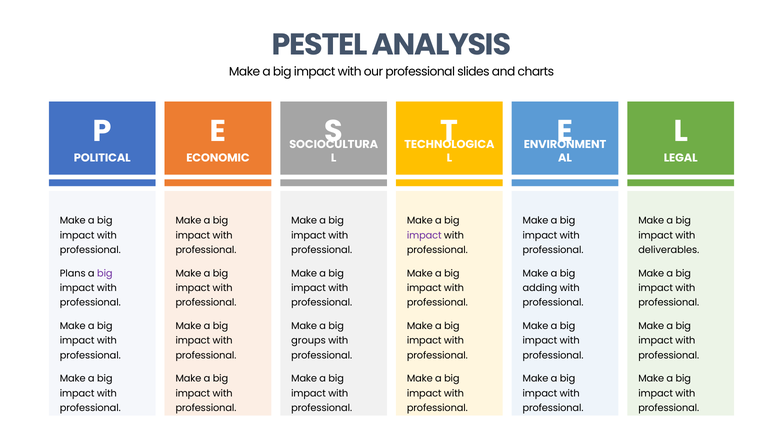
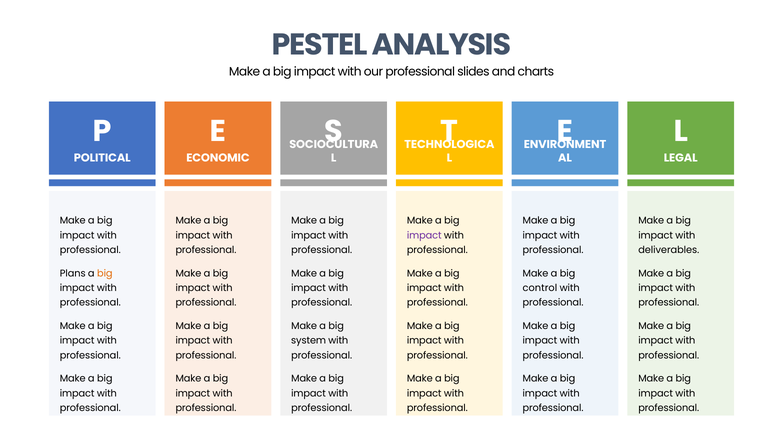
big at (105, 274) colour: purple -> orange
adding: adding -> control
groups: groups -> system
